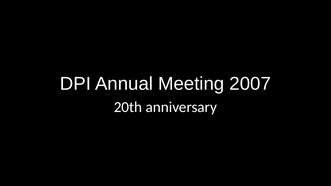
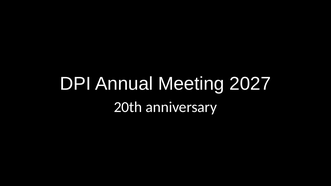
2007: 2007 -> 2027
